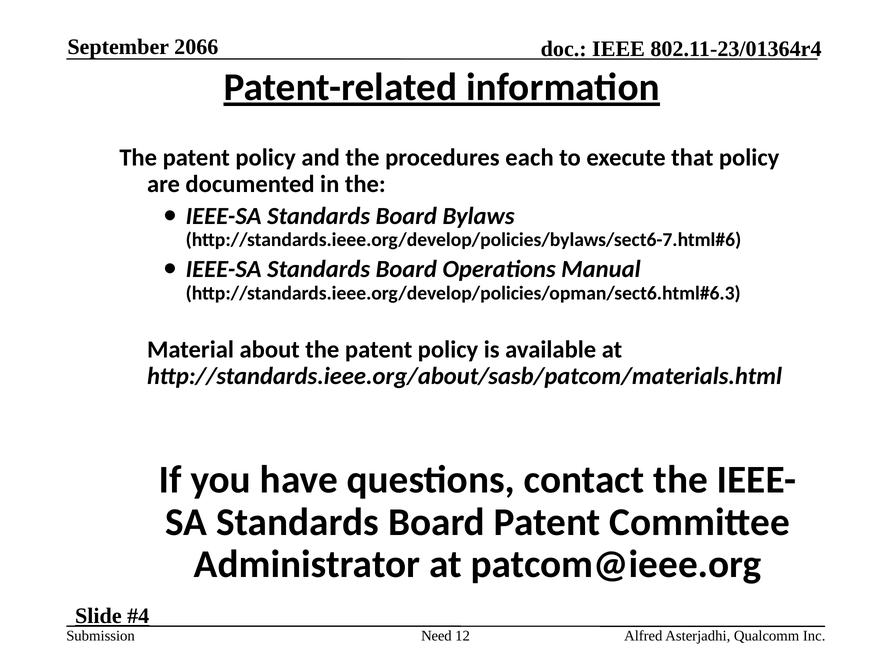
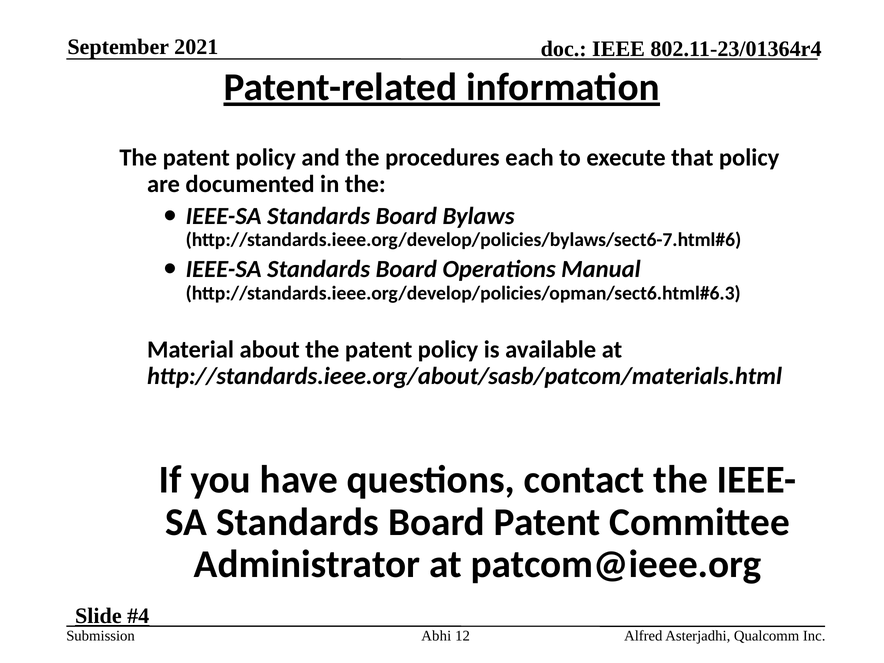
2066: 2066 -> 2021
Need: Need -> Abhi
